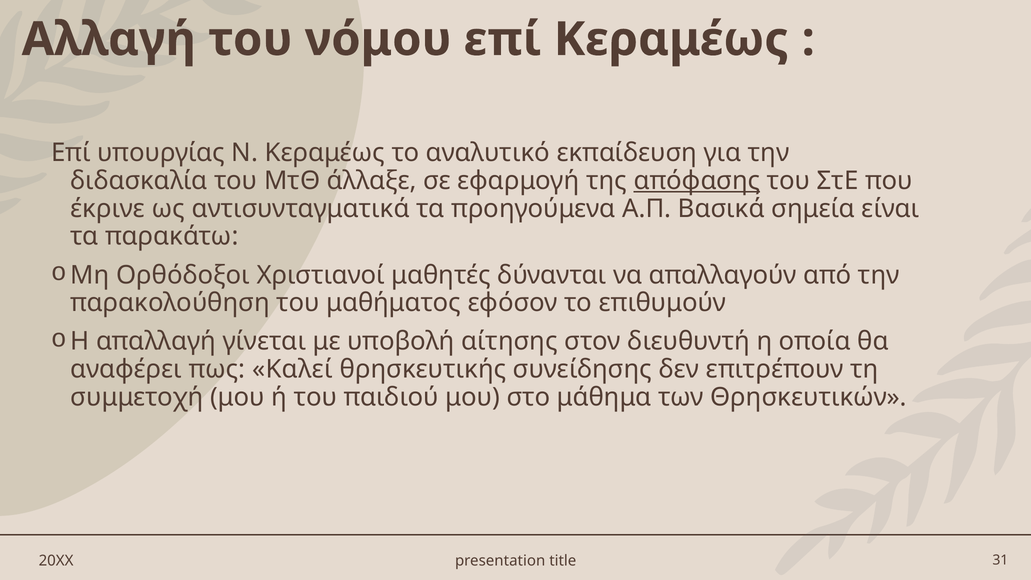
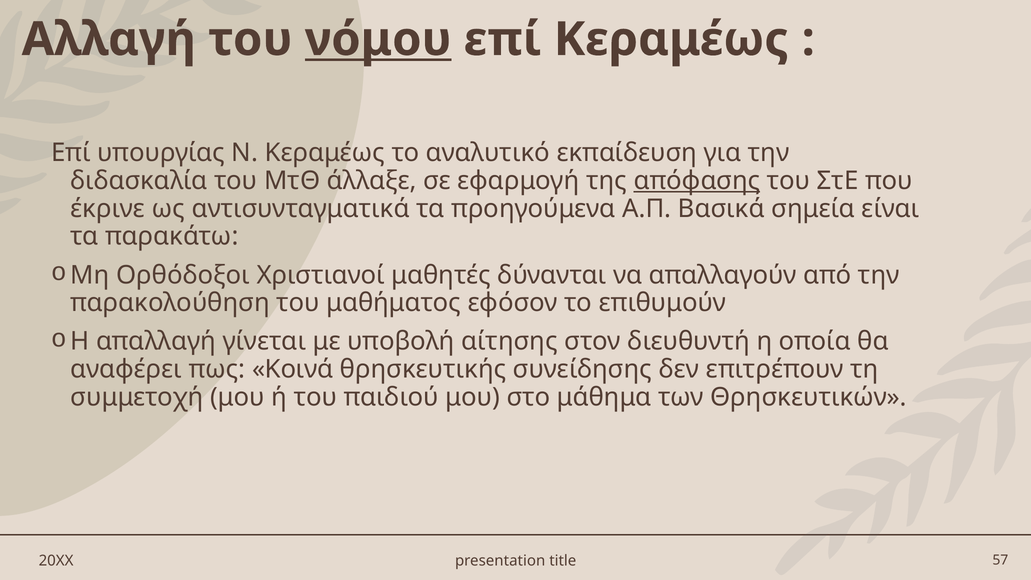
νόμου underline: none -> present
Καλεί: Καλεί -> Κοινά
31: 31 -> 57
